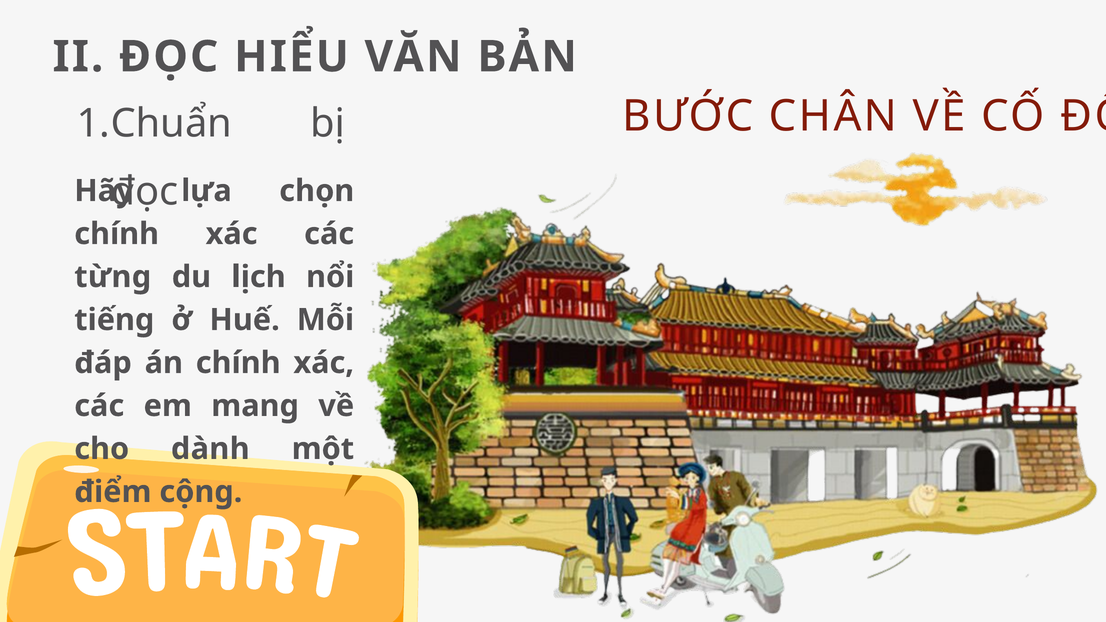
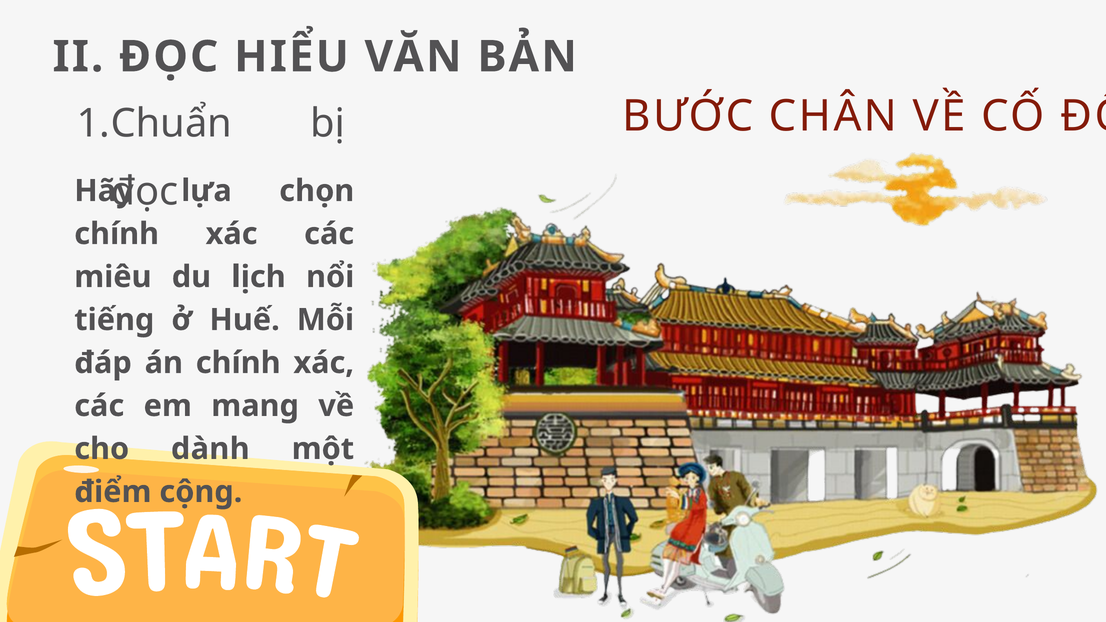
từng: từng -> miêu
